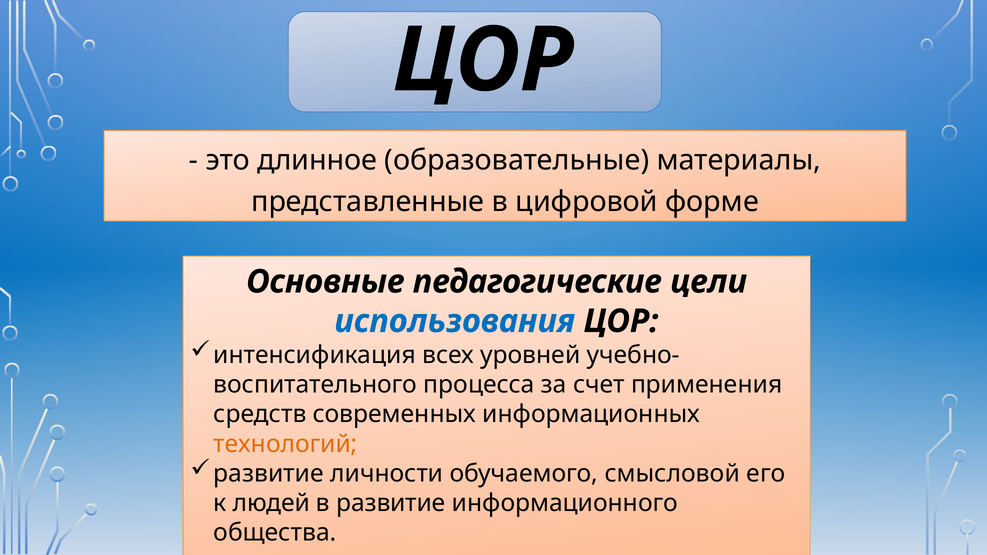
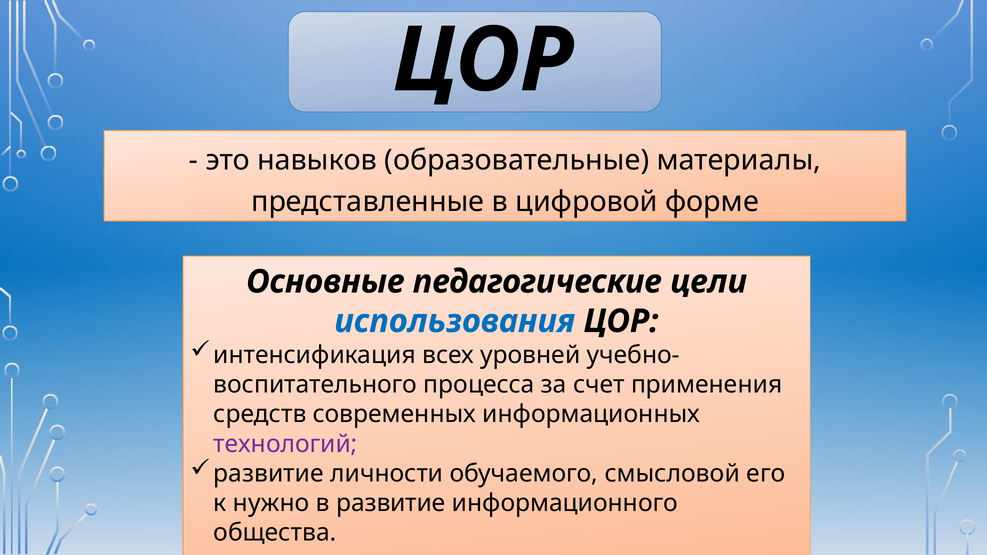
длинное: длинное -> навыков
технологий colour: orange -> purple
людей: людей -> нужно
